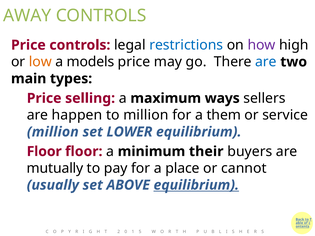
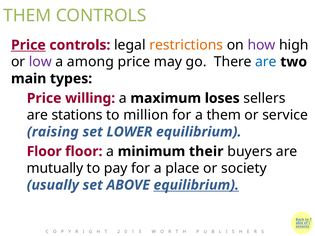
AWAY at (27, 16): AWAY -> THEM
Price at (28, 45) underline: none -> present
restrictions colour: blue -> orange
low colour: orange -> purple
models: models -> among
selling: selling -> willing
ways: ways -> loses
happen: happen -> stations
million at (53, 132): million -> raising
cannot: cannot -> society
